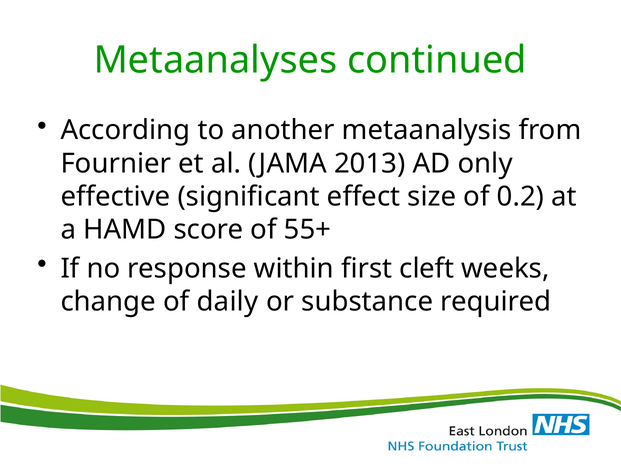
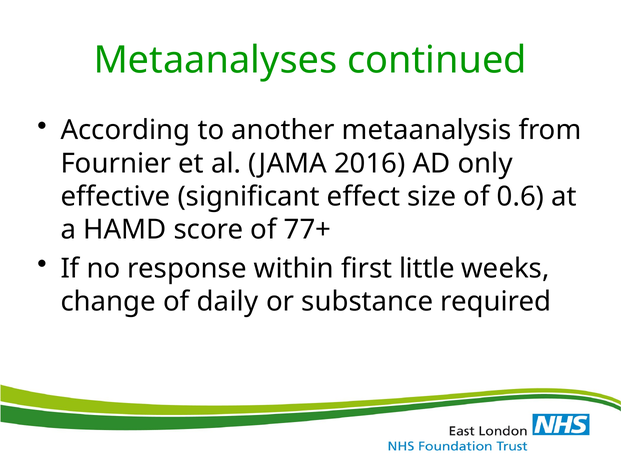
2013: 2013 -> 2016
0.2: 0.2 -> 0.6
55+: 55+ -> 77+
cleft: cleft -> little
